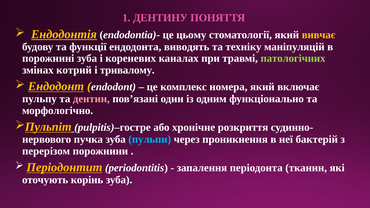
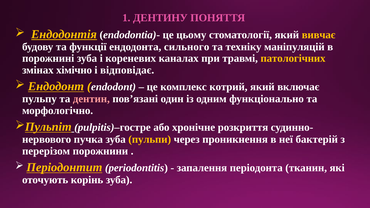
виводять: виводять -> сильного
патологічних colour: light green -> yellow
котрий: котрий -> хімічно
тривалому: тривалому -> відповідає
номера: номера -> котрий
пульпи colour: light blue -> yellow
